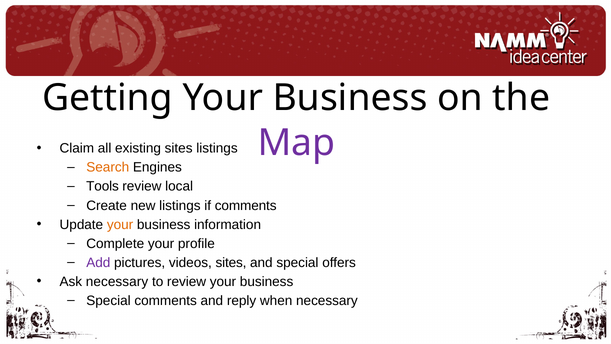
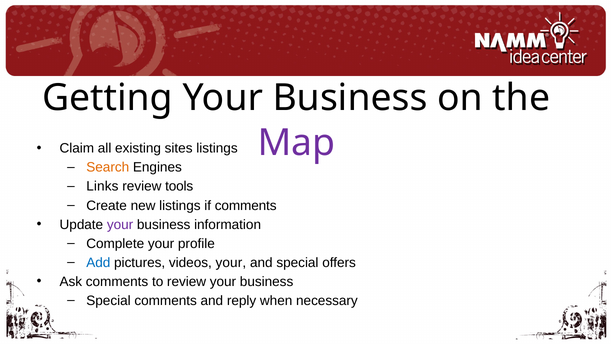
Tools: Tools -> Links
local: local -> tools
your at (120, 224) colour: orange -> purple
Add colour: purple -> blue
videos sites: sites -> your
Ask necessary: necessary -> comments
